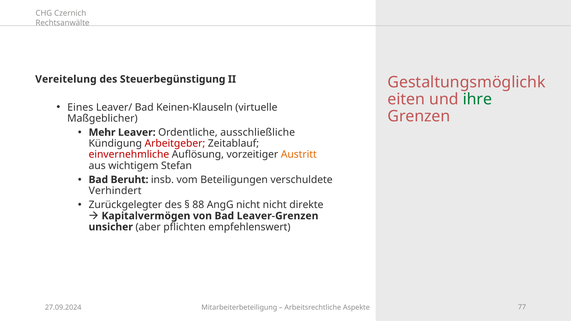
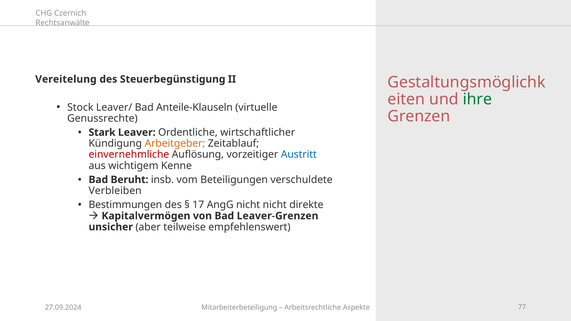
Eines: Eines -> Stock
Keinen-Klauseln: Keinen-Klauseln -> Anteile-Klauseln
Maßgeblicher: Maßgeblicher -> Genussrechte
Mehr: Mehr -> Stark
ausschließliche: ausschließliche -> wirtschaftlicher
Arbeitgeber colour: red -> orange
Austritt colour: orange -> blue
Stefan: Stefan -> Kenne
Verhindert: Verhindert -> Verbleiben
Zurückgelegter: Zurückgelegter -> Bestimmungen
88: 88 -> 17
pflichten: pflichten -> teilweise
